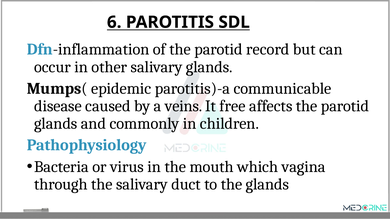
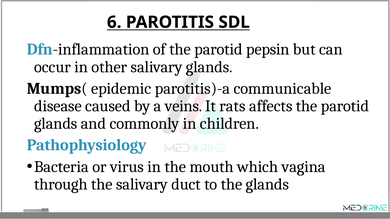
record: record -> pepsin
free: free -> rats
